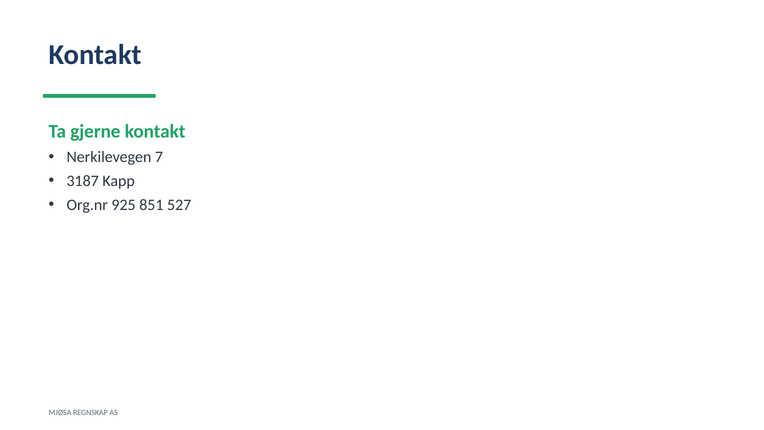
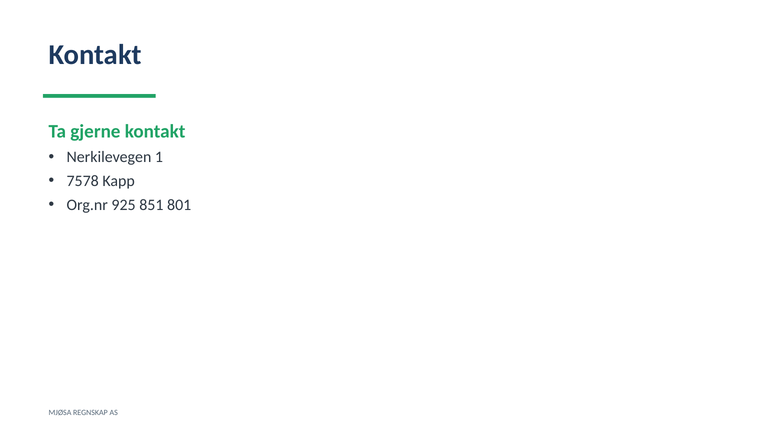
7: 7 -> 1
3187: 3187 -> 7578
527: 527 -> 801
